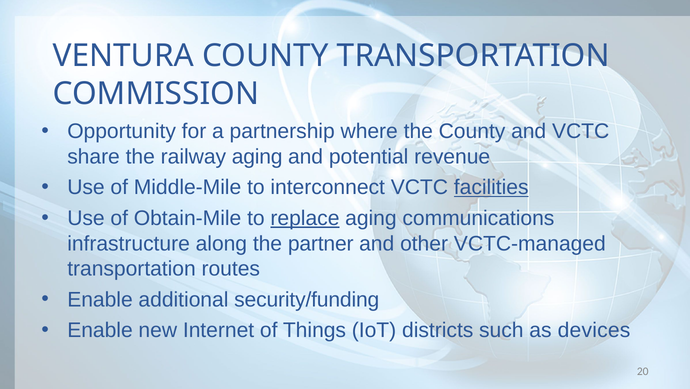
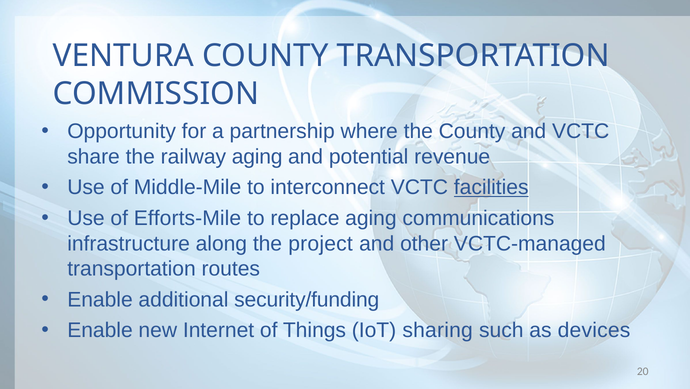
Obtain-Mile: Obtain-Mile -> Efforts-Mile
replace underline: present -> none
partner: partner -> project
districts: districts -> sharing
